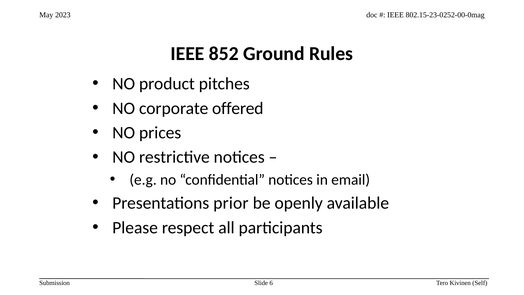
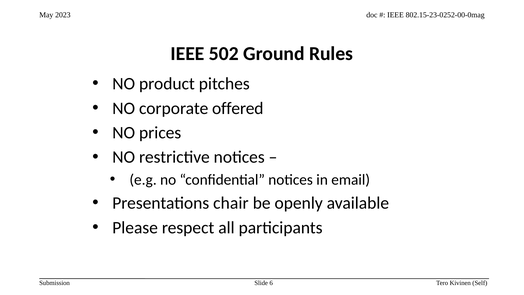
852: 852 -> 502
prior: prior -> chair
